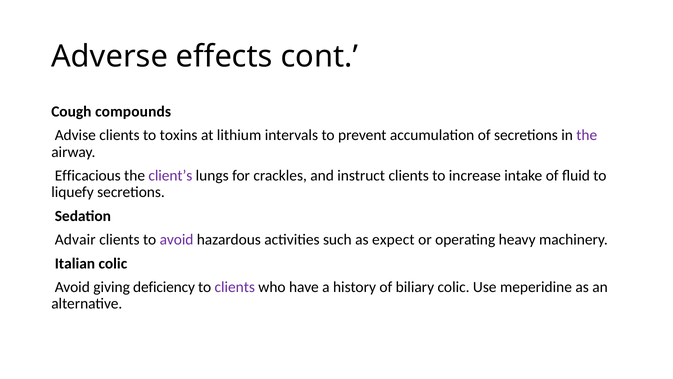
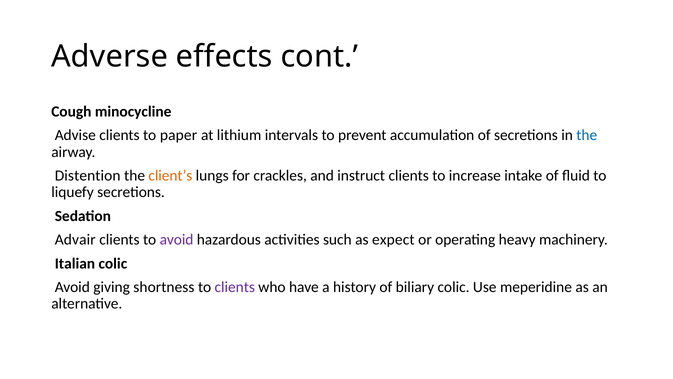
compounds: compounds -> minocycline
toxins: toxins -> paper
the at (587, 135) colour: purple -> blue
Efficacious: Efficacious -> Distention
client’s colour: purple -> orange
deficiency: deficiency -> shortness
